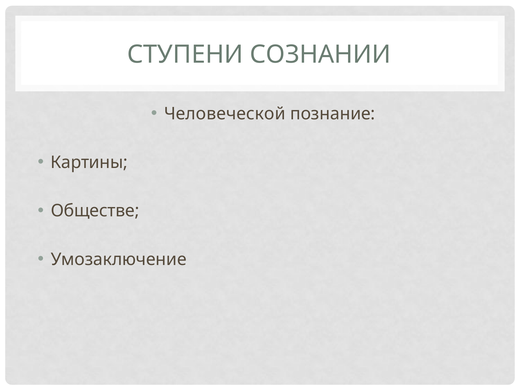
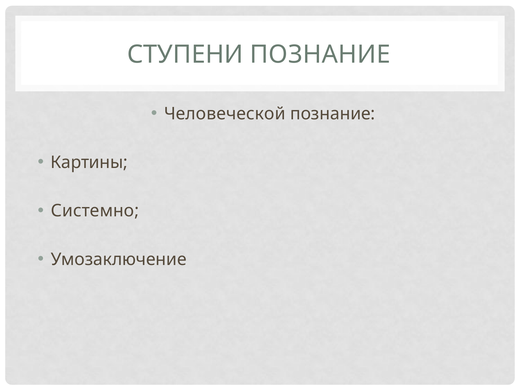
СТУПЕНИ СОЗНАНИИ: СОЗНАНИИ -> ПОЗНАНИЕ
Обществе: Обществе -> Системно
